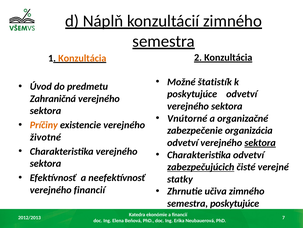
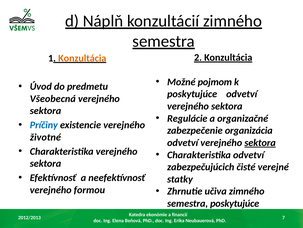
štatistík: štatistík -> pojmom
Zahraničná: Zahraničná -> Všeobecná
Vnútorné: Vnútorné -> Regulácie
Príčiny colour: orange -> blue
zabezpečujúcich underline: present -> none
verejného financií: financií -> formou
